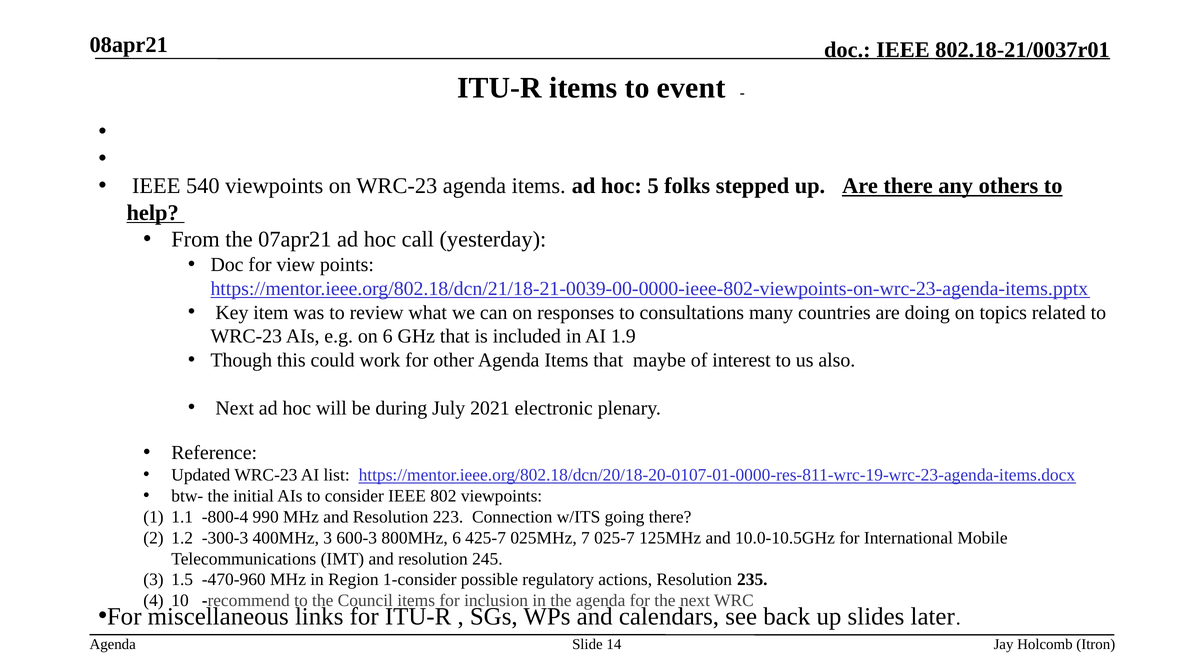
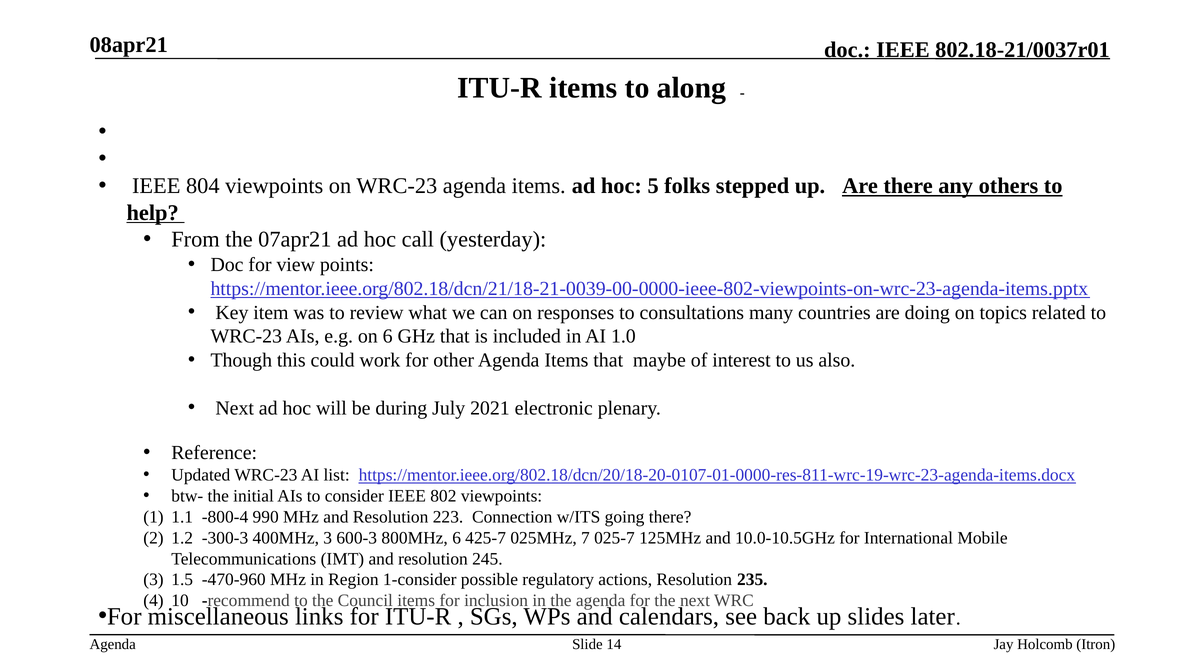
event: event -> along
540: 540 -> 804
1.9: 1.9 -> 1.0
